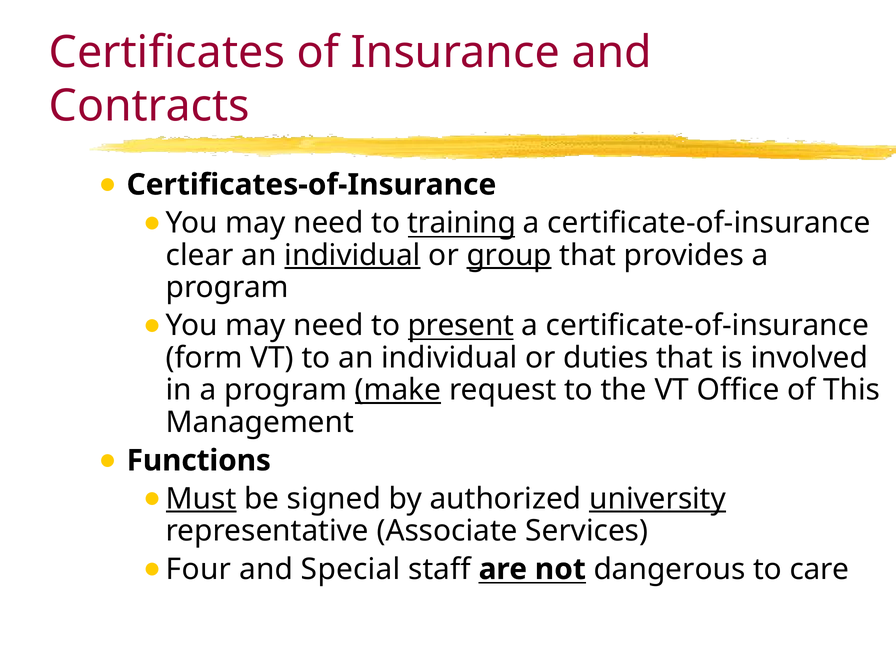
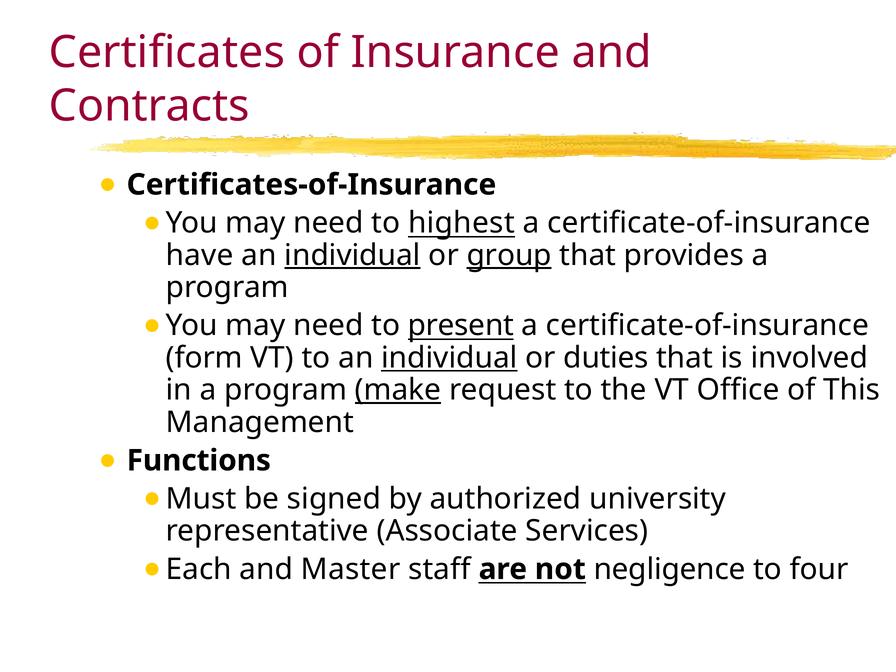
training: training -> highest
clear: clear -> have
individual at (449, 358) underline: none -> present
Must underline: present -> none
university underline: present -> none
Four: Four -> Each
Special: Special -> Master
dangerous: dangerous -> negligence
care: care -> four
